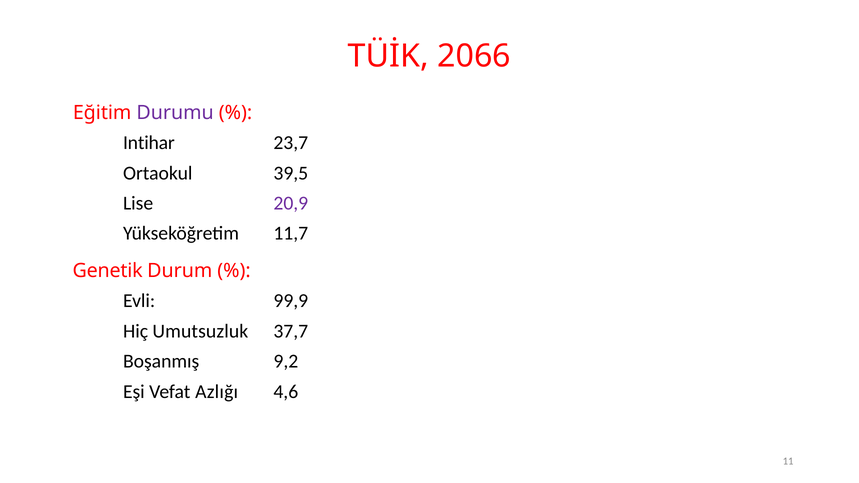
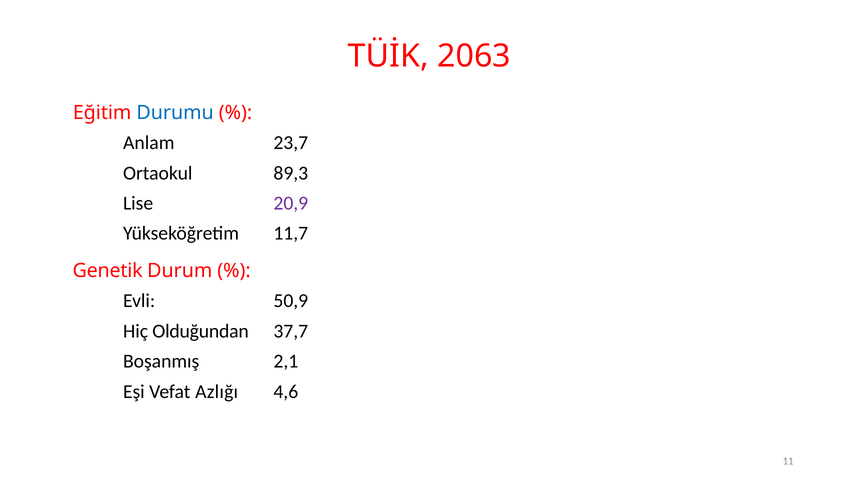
2066: 2066 -> 2063
Durumu colour: purple -> blue
Intihar: Intihar -> Anlam
39,5: 39,5 -> 89,3
99,9: 99,9 -> 50,9
Umutsuzluk: Umutsuzluk -> Olduğundan
9,2: 9,2 -> 2,1
